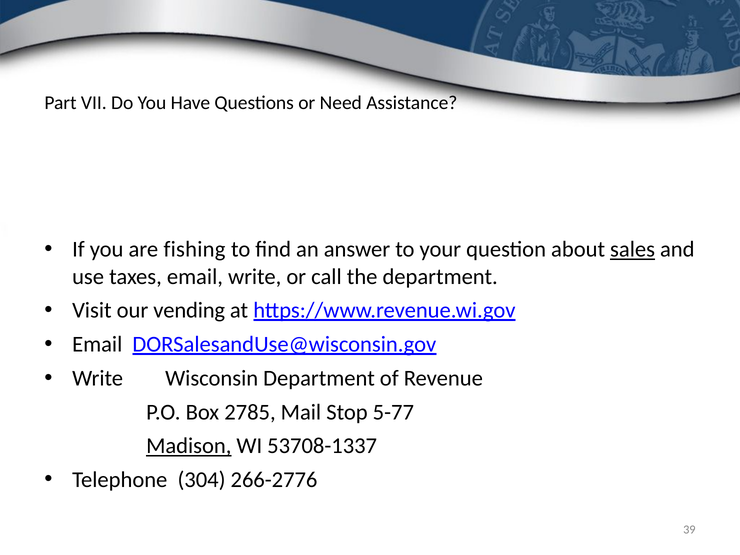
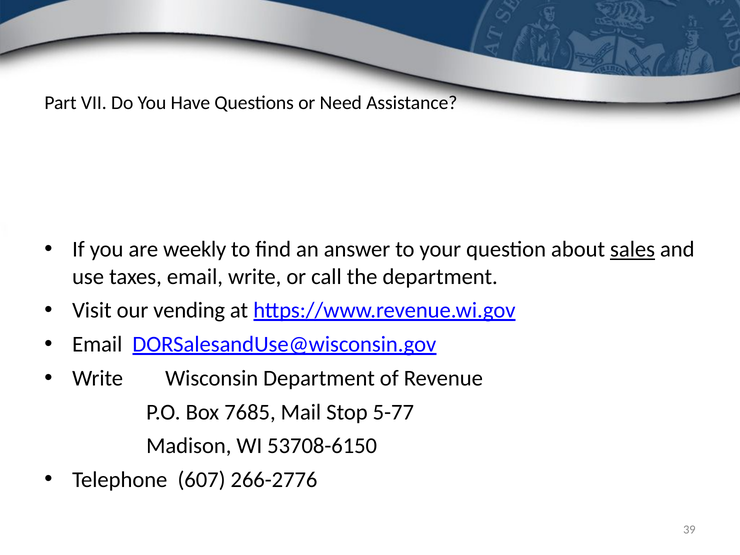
fishing: fishing -> weekly
2785: 2785 -> 7685
Madison underline: present -> none
53708-1337: 53708-1337 -> 53708-6150
304: 304 -> 607
